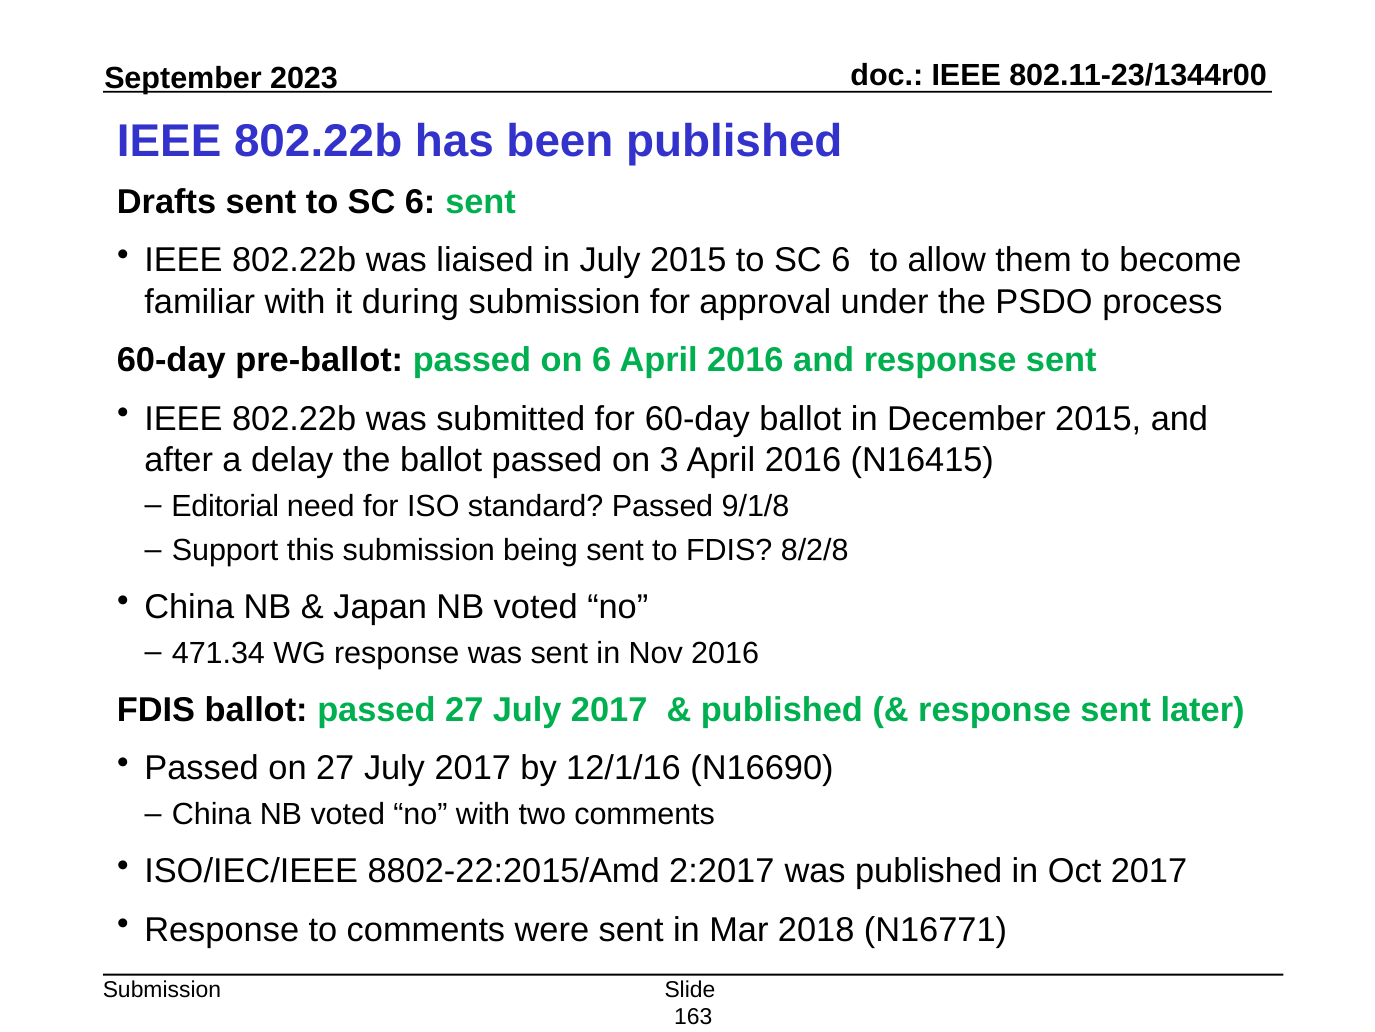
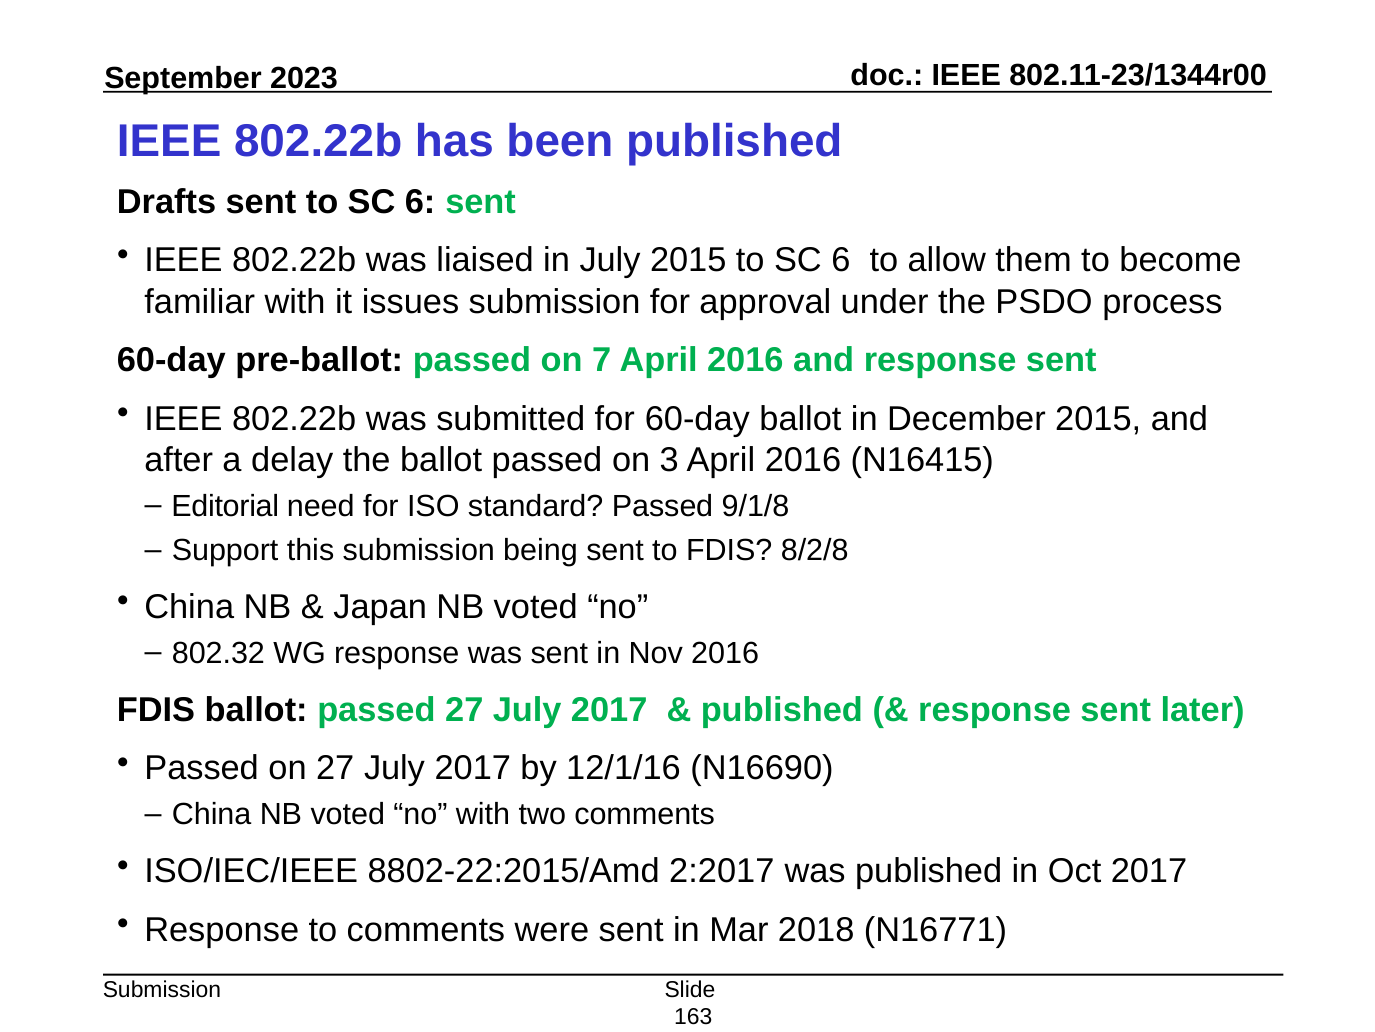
during: during -> issues
on 6: 6 -> 7
471.34: 471.34 -> 802.32
